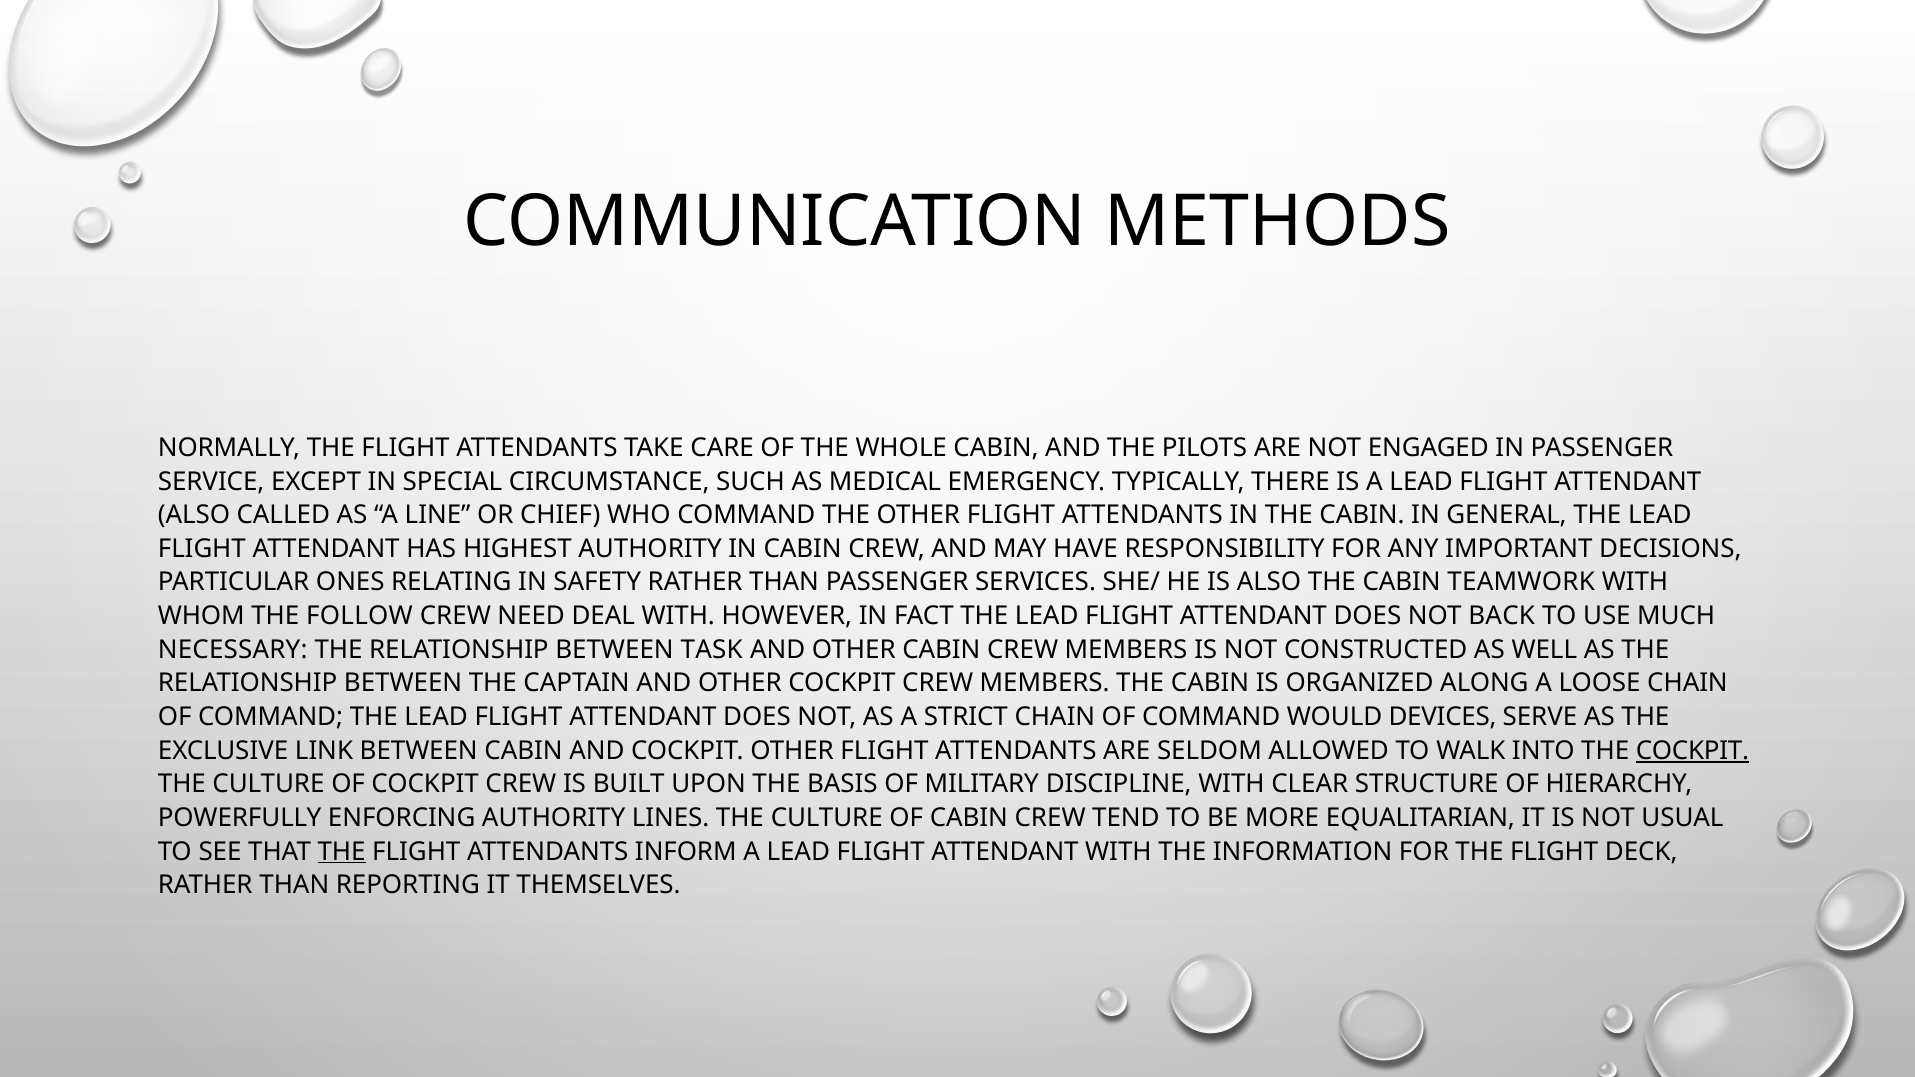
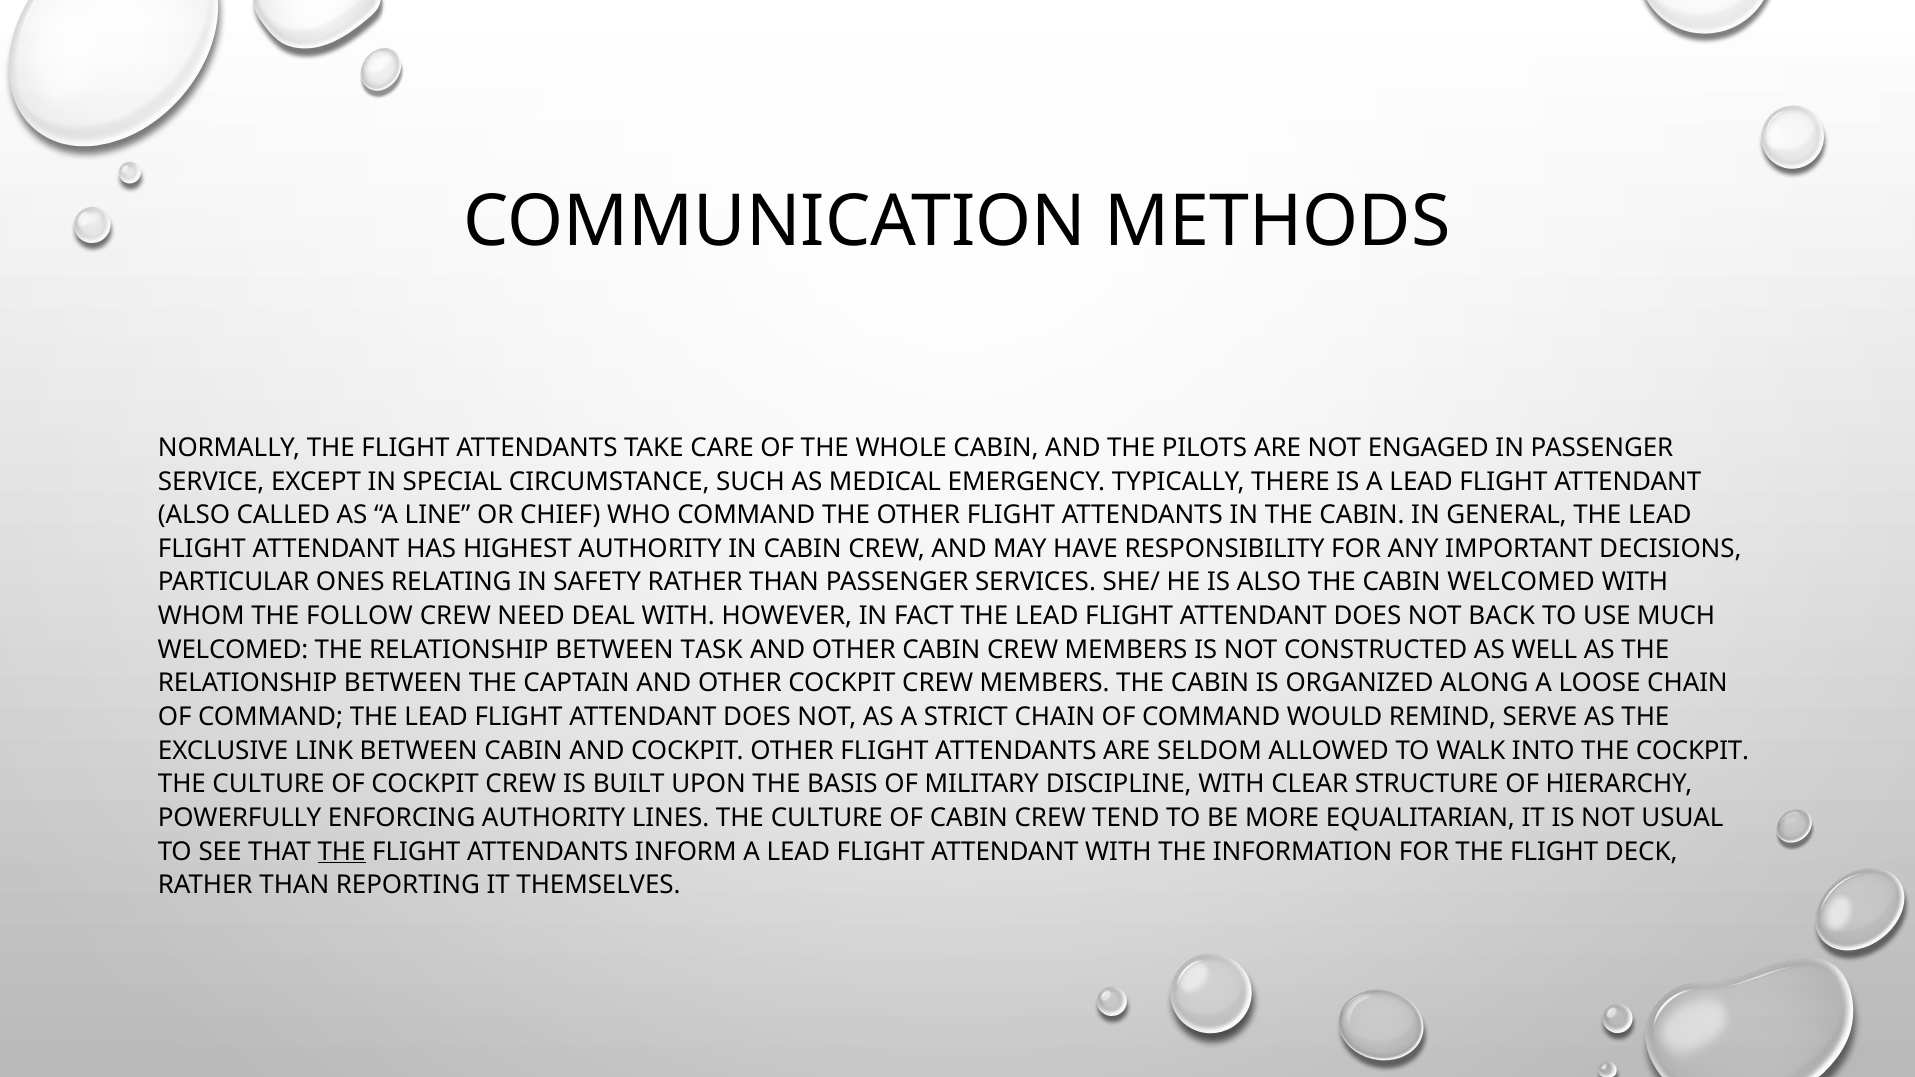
CABIN TEAMWORK: TEAMWORK -> WELCOMED
NECESSARY at (233, 650): NECESSARY -> WELCOMED
DEVICES: DEVICES -> REMIND
COCKPIT at (1692, 751) underline: present -> none
